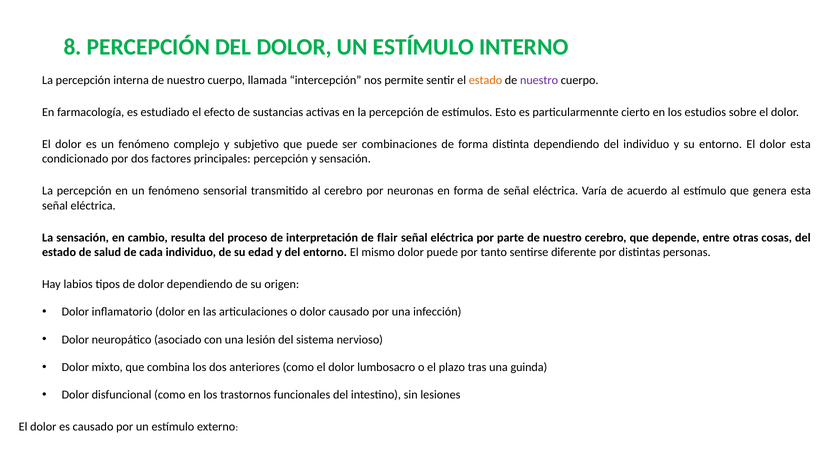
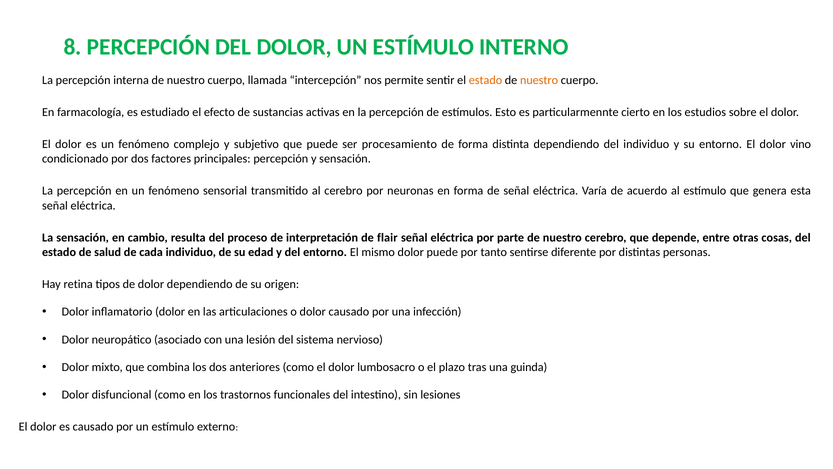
nuestro at (539, 80) colour: purple -> orange
combinaciones: combinaciones -> procesamiento
dolor esta: esta -> vino
labios: labios -> retina
